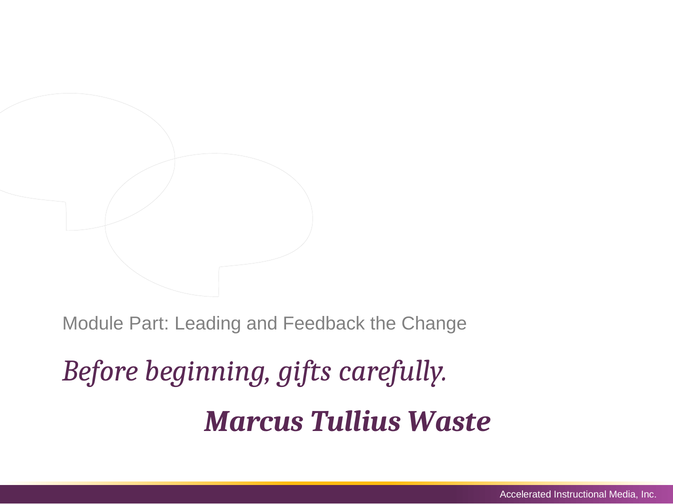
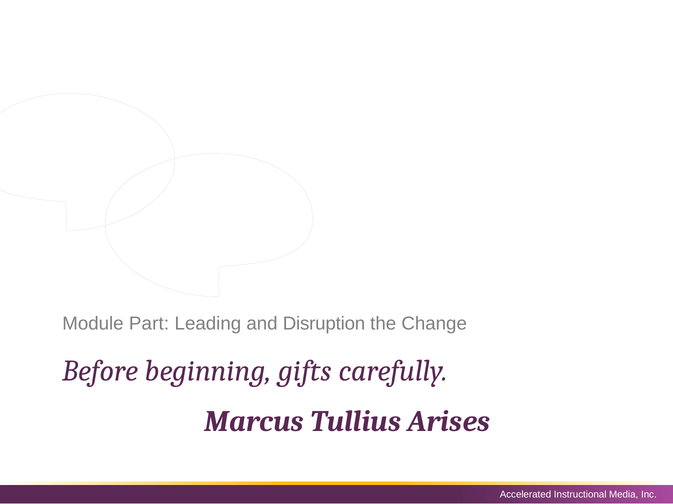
Feedback: Feedback -> Disruption
Waste: Waste -> Arises
